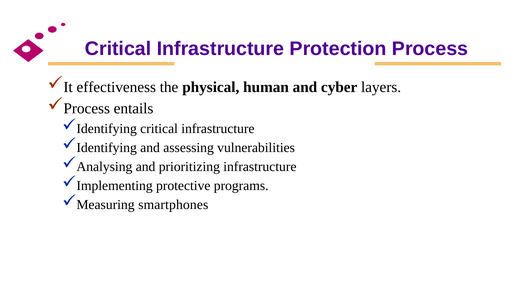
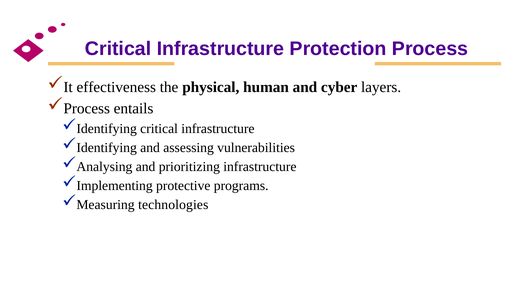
smartphones: smartphones -> technologies
